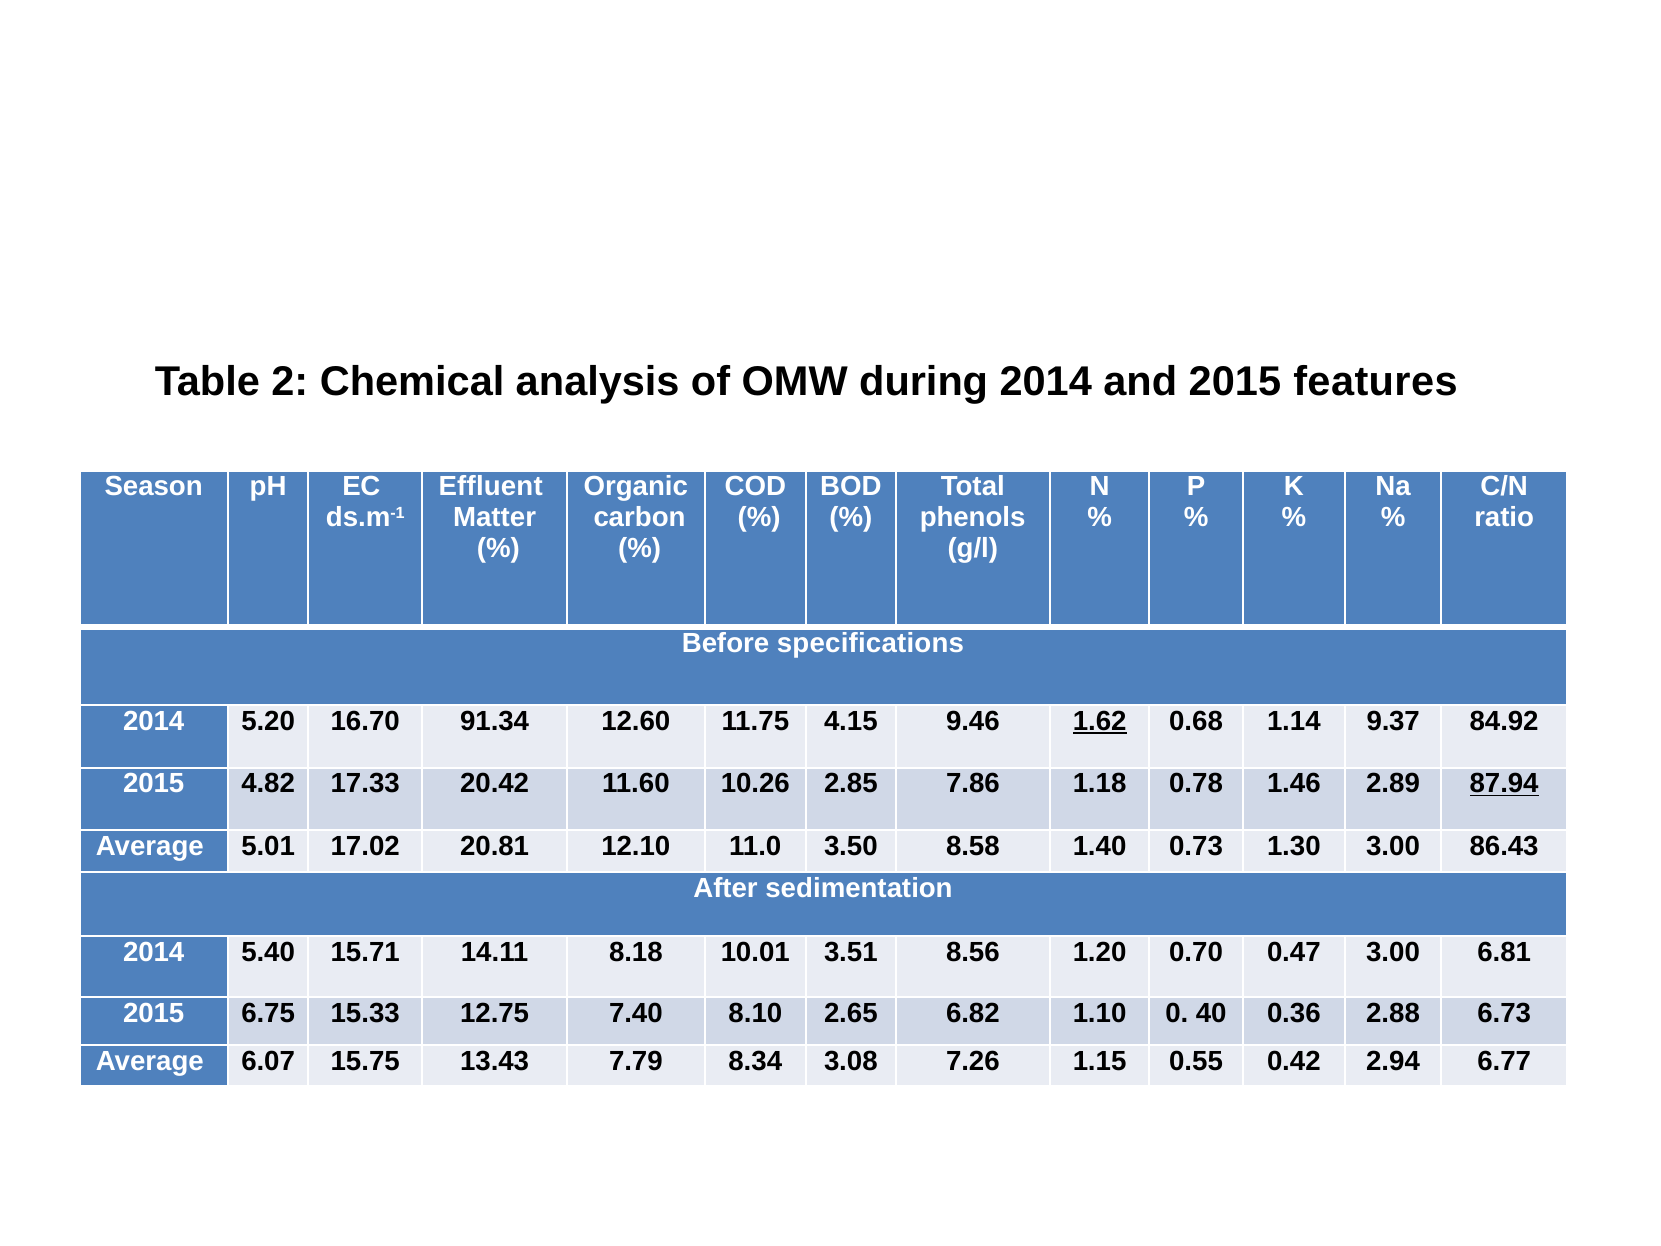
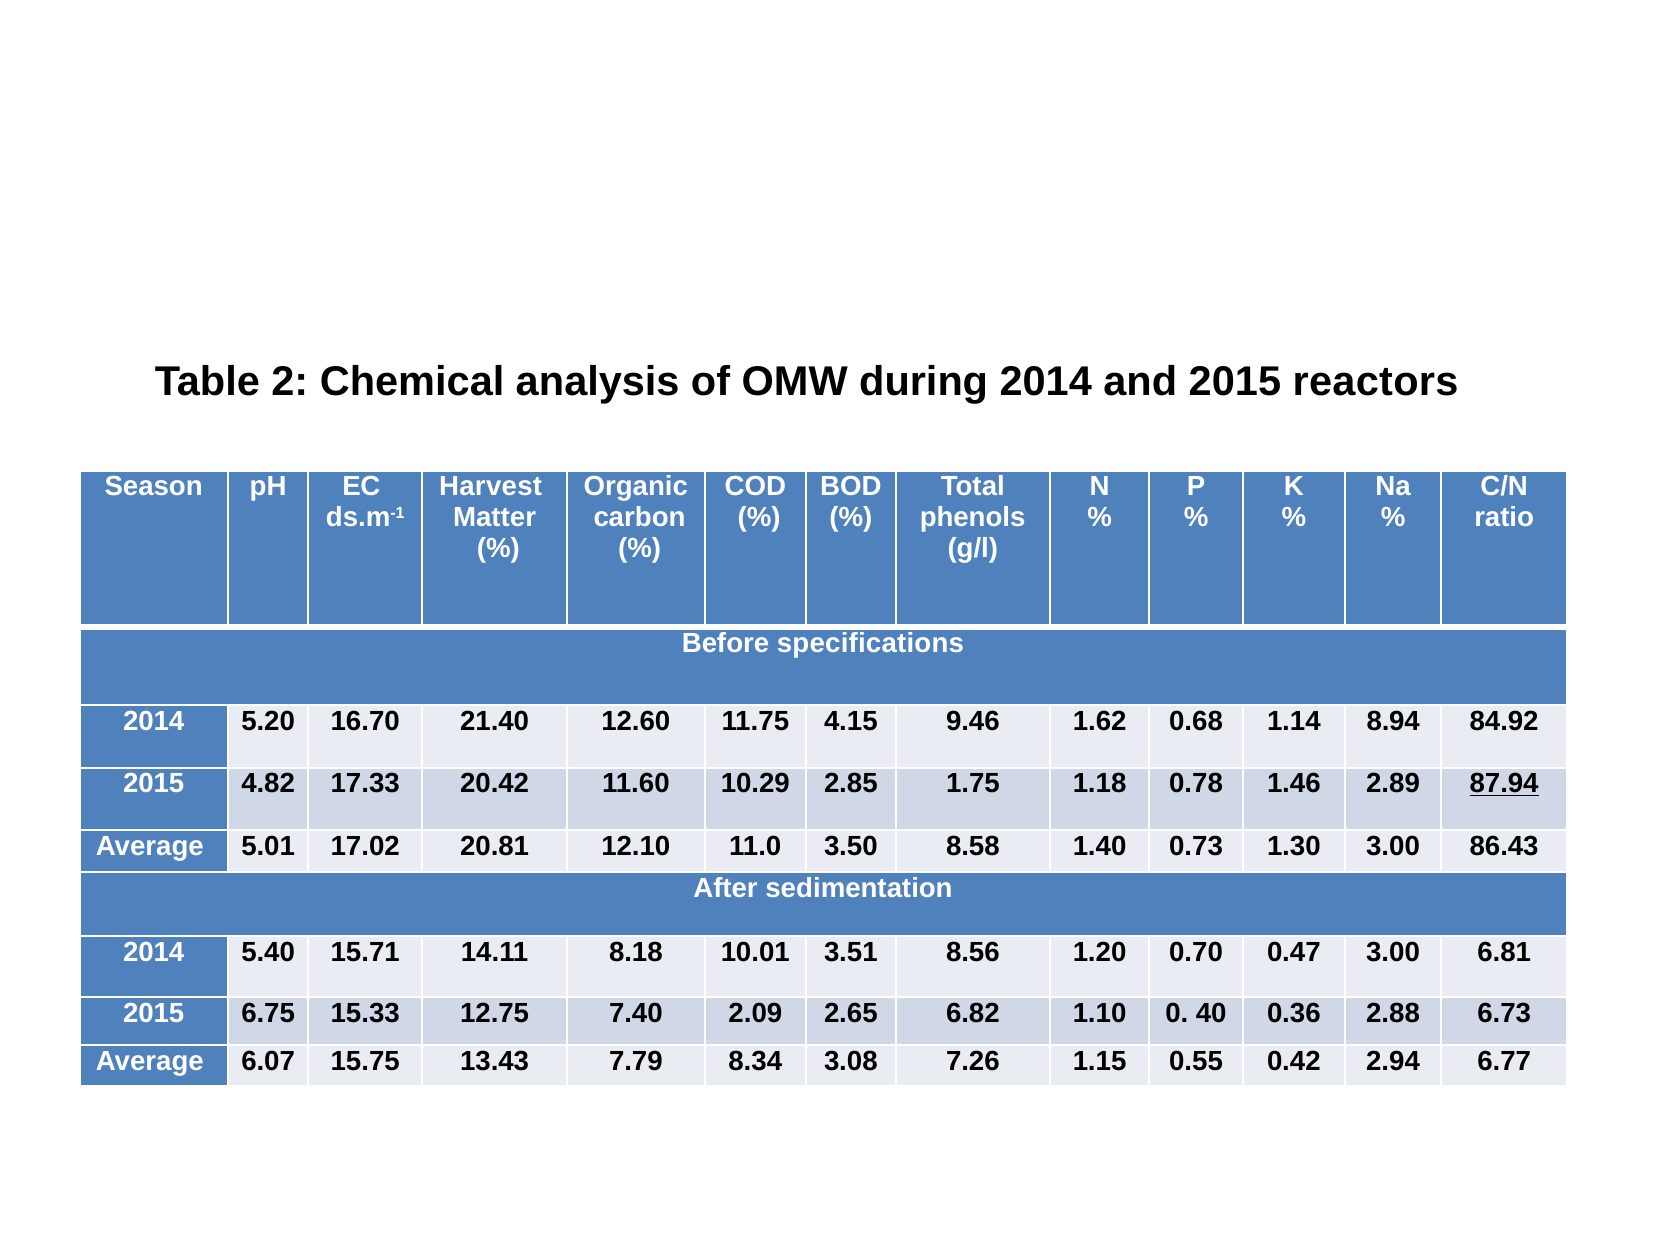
features: features -> reactors
Effluent: Effluent -> Harvest
91.34: 91.34 -> 21.40
1.62 underline: present -> none
9.37: 9.37 -> 8.94
10.26: 10.26 -> 10.29
7.86: 7.86 -> 1.75
8.10: 8.10 -> 2.09
